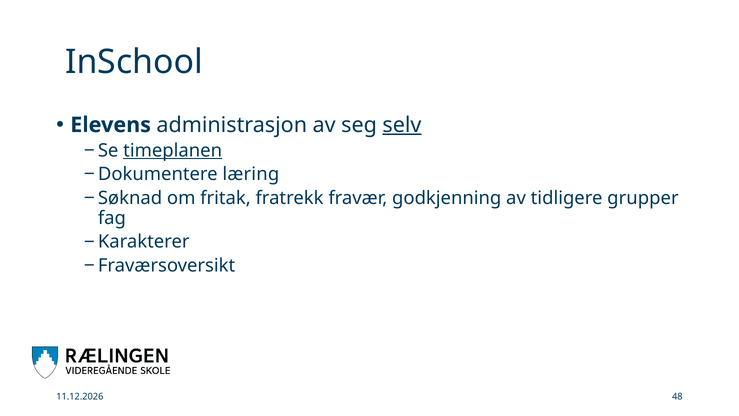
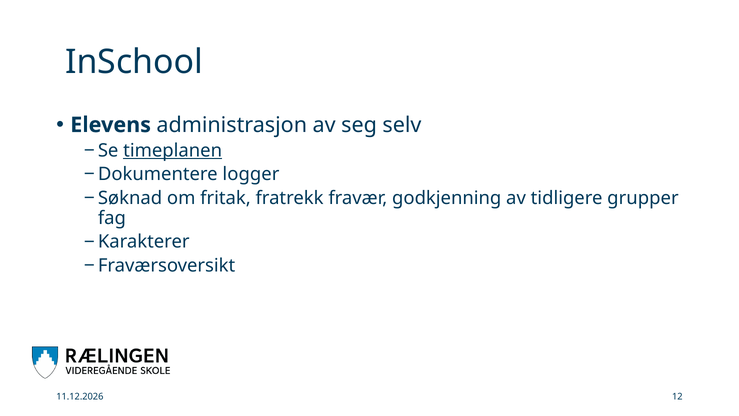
selv underline: present -> none
læring: læring -> logger
48: 48 -> 12
